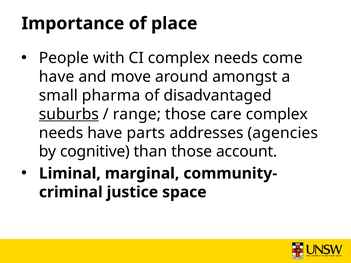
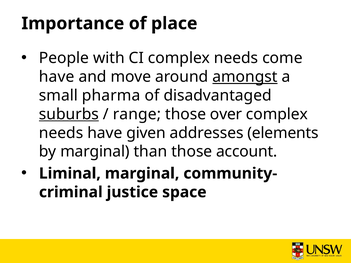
amongst underline: none -> present
care: care -> over
parts: parts -> given
agencies: agencies -> elements
by cognitive: cognitive -> marginal
